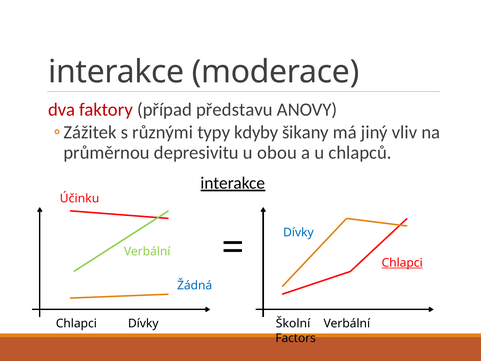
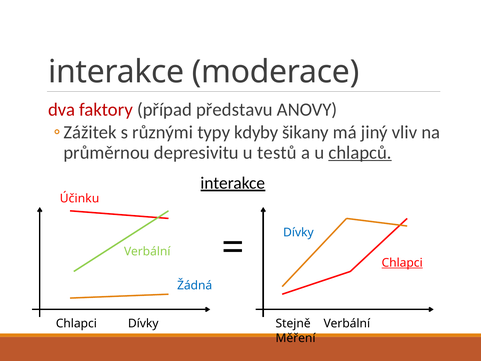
obou: obou -> testů
chlapců underline: none -> present
Školní: Školní -> Stejně
Factors: Factors -> Měření
